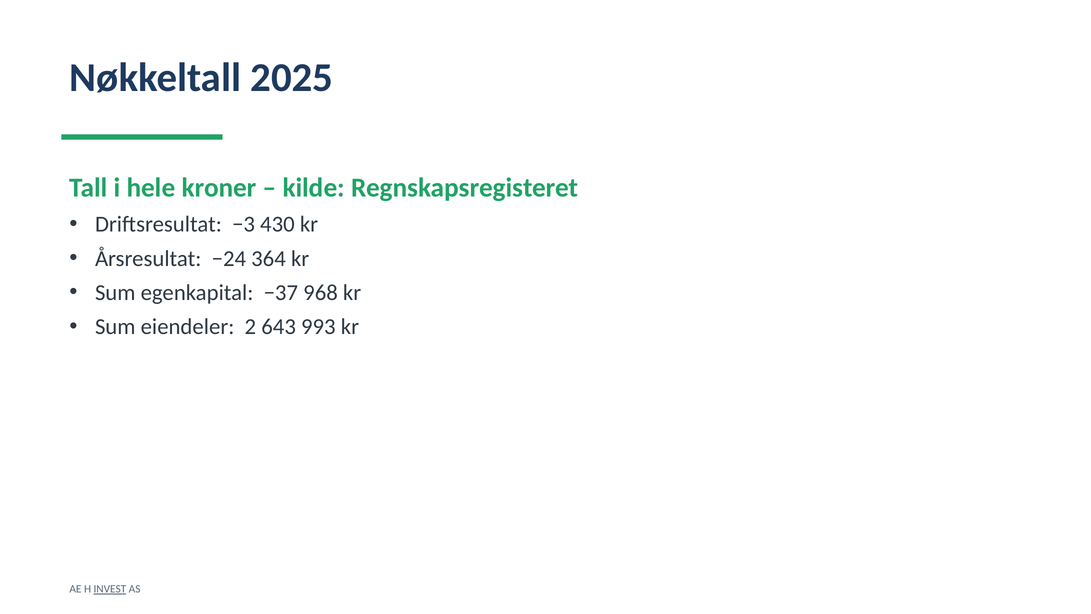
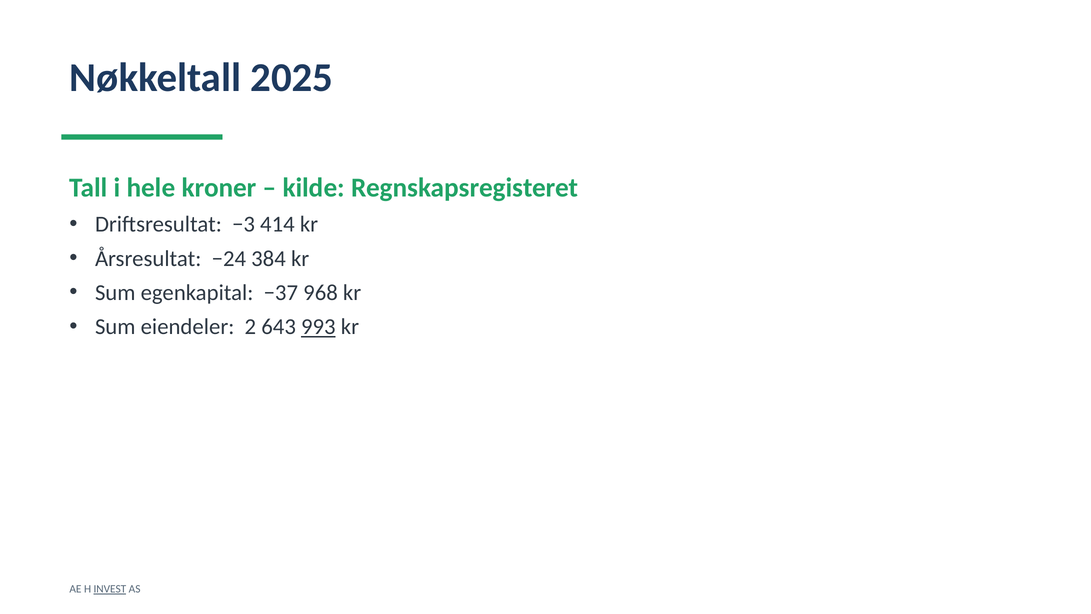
430: 430 -> 414
364: 364 -> 384
993 underline: none -> present
